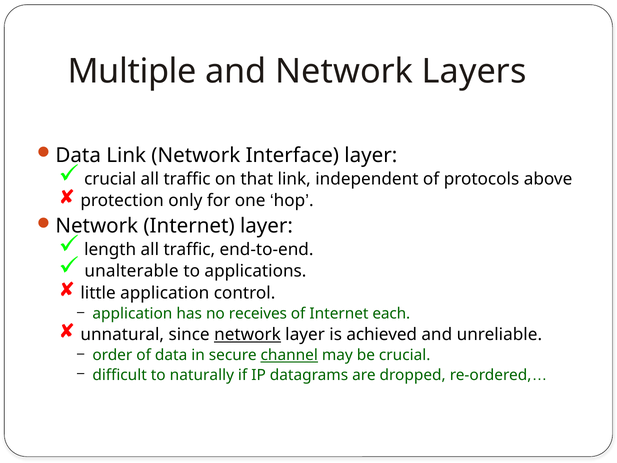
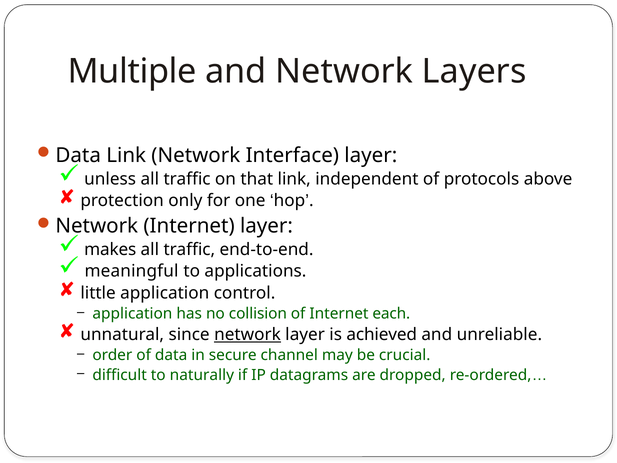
crucial at (110, 179): crucial -> unless
length: length -> makes
unalterable: unalterable -> meaningful
receives: receives -> collision
channel underline: present -> none
